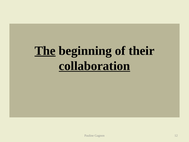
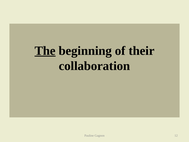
collaboration underline: present -> none
